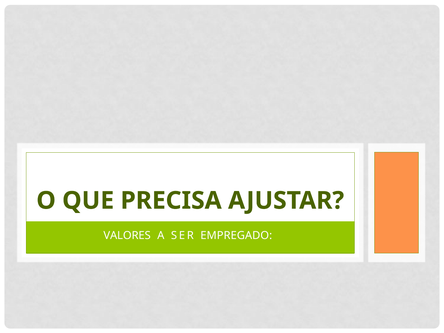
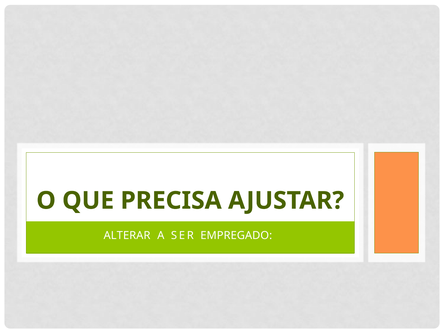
VALORES: VALORES -> ALTERAR
